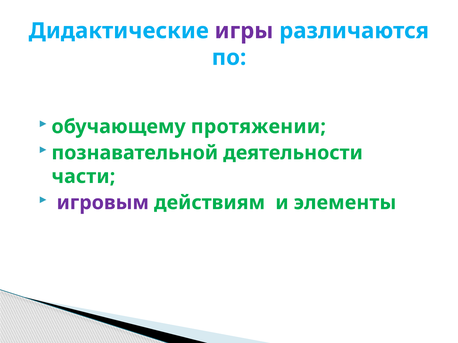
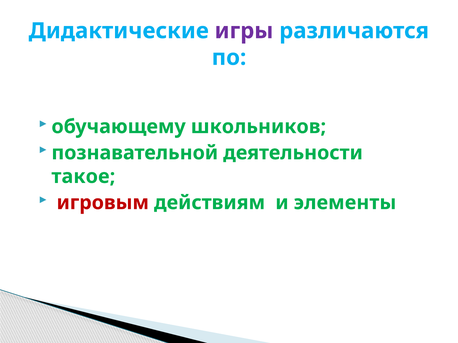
протяжении: протяжении -> школьников
части: части -> такое
игровым colour: purple -> red
